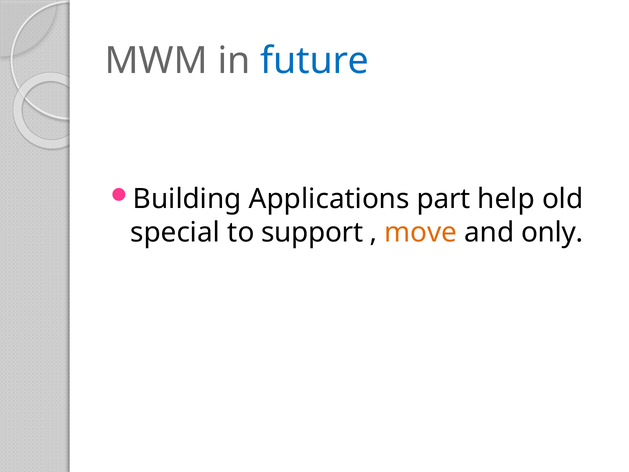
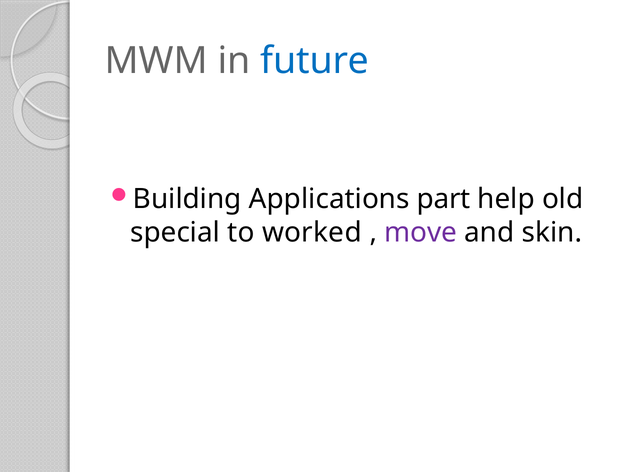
support: support -> worked
move colour: orange -> purple
only: only -> skin
